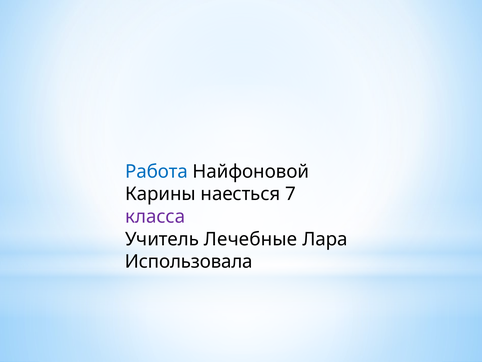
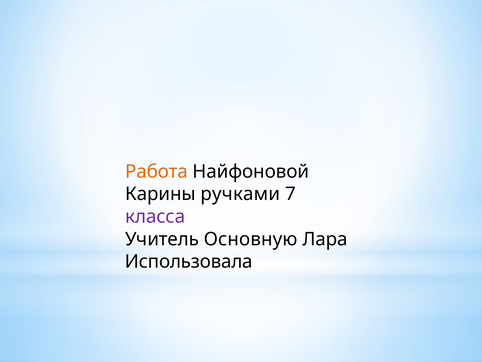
Работа colour: blue -> orange
наесться: наесться -> ручками
Лечебные: Лечебные -> Основную
